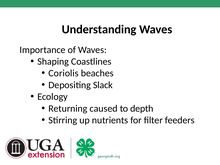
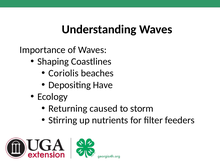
Slack: Slack -> Have
depth: depth -> storm
